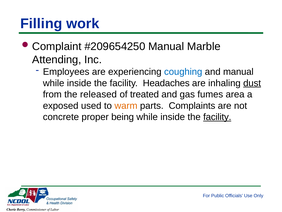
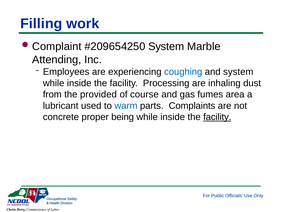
Manual at (166, 46): Manual -> System
and manual: manual -> system
Headaches: Headaches -> Processing
dust underline: present -> none
released: released -> provided
treated: treated -> course
exposed: exposed -> lubricant
warm colour: orange -> blue
